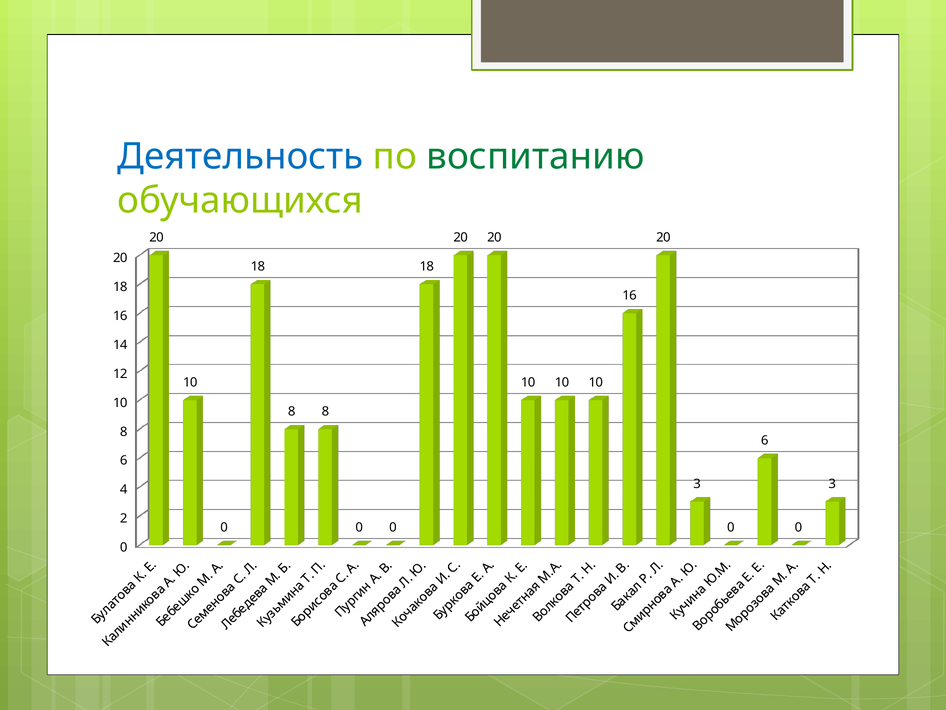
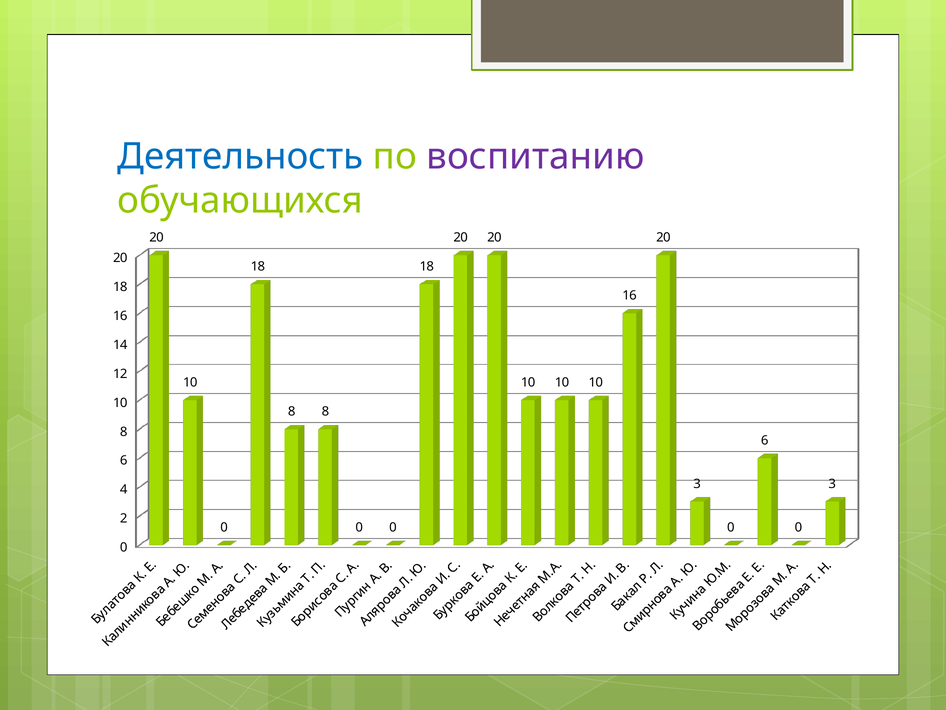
воспитанию colour: green -> purple
